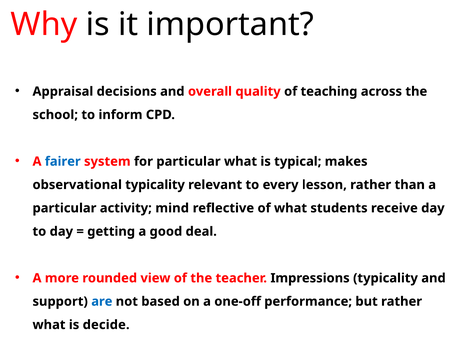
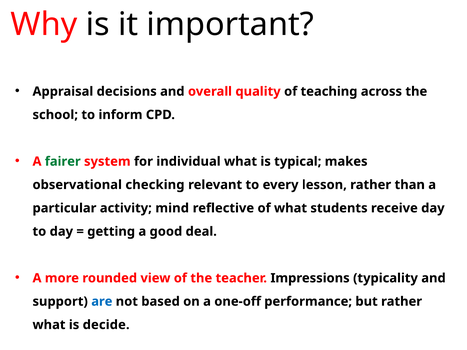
fairer colour: blue -> green
for particular: particular -> individual
observational typicality: typicality -> checking
